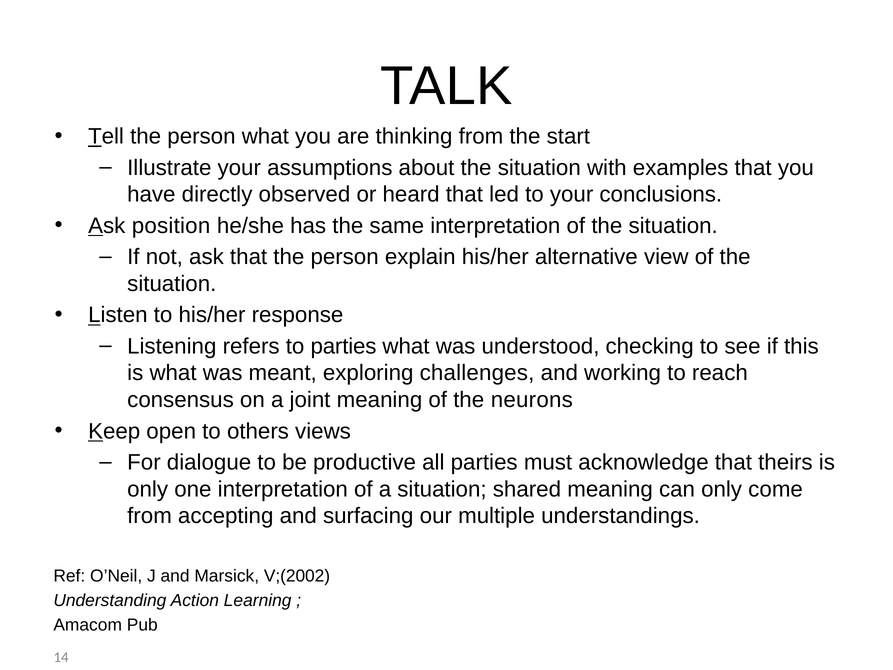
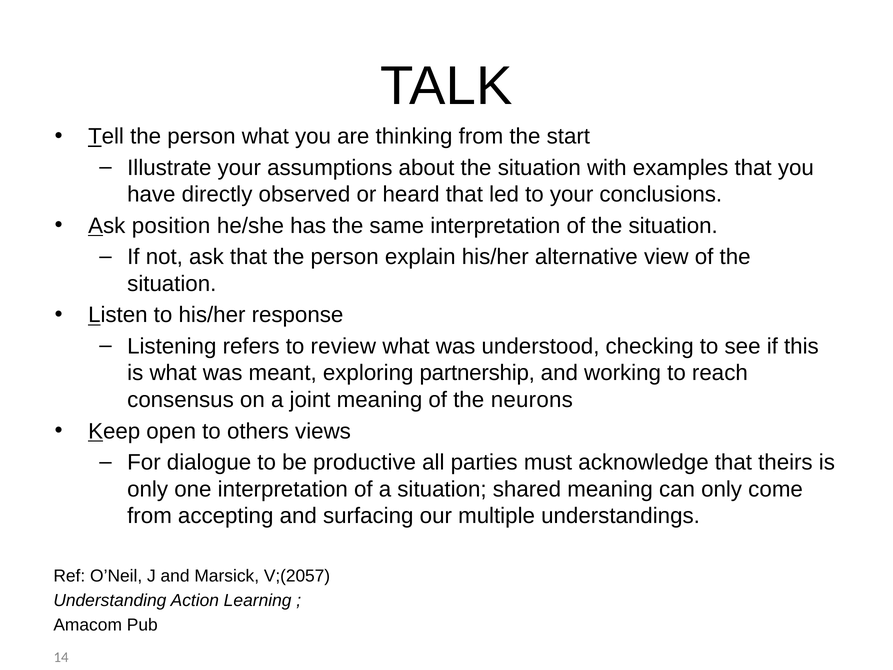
to parties: parties -> review
challenges: challenges -> partnership
V;(2002: V;(2002 -> V;(2057
